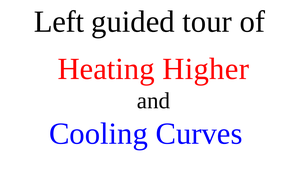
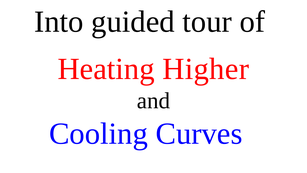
Left: Left -> Into
